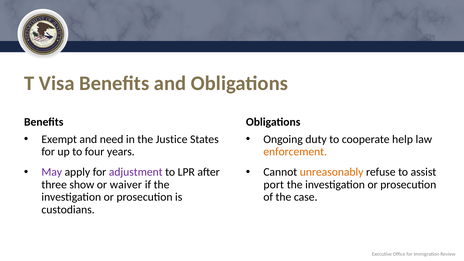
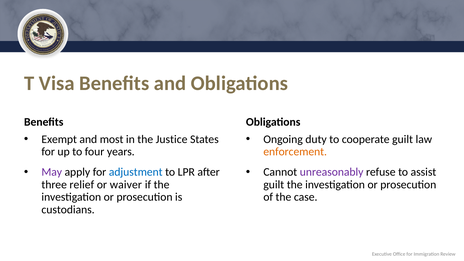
need: need -> most
cooperate help: help -> guilt
adjustment colour: purple -> blue
unreasonably colour: orange -> purple
show: show -> relief
port at (274, 185): port -> guilt
